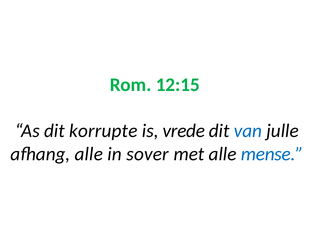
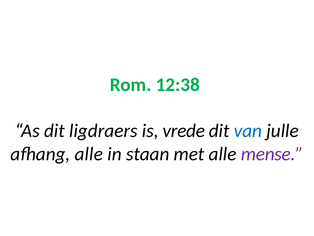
12:15: 12:15 -> 12:38
korrupte: korrupte -> ligdraers
sover: sover -> staan
mense colour: blue -> purple
